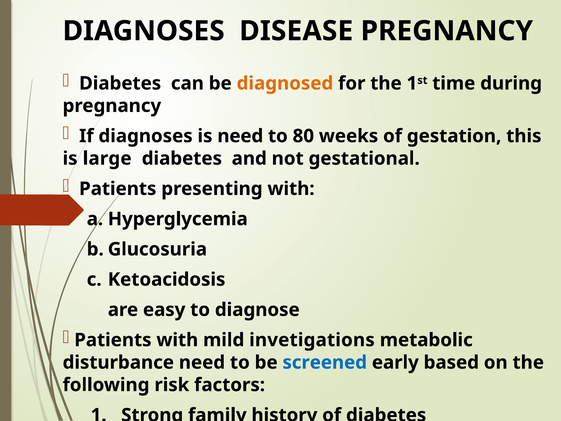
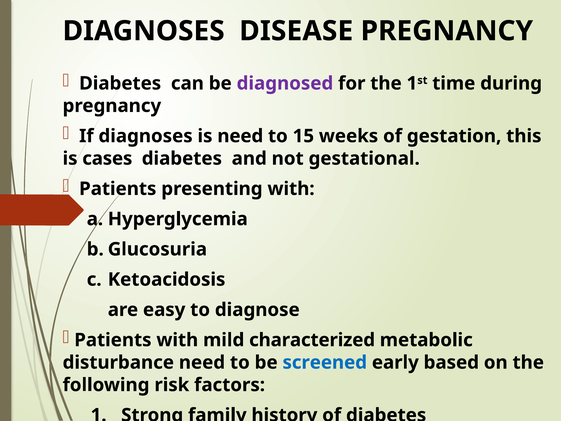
diagnosed colour: orange -> purple
80: 80 -> 15
large: large -> cases
invetigations: invetigations -> characterized
